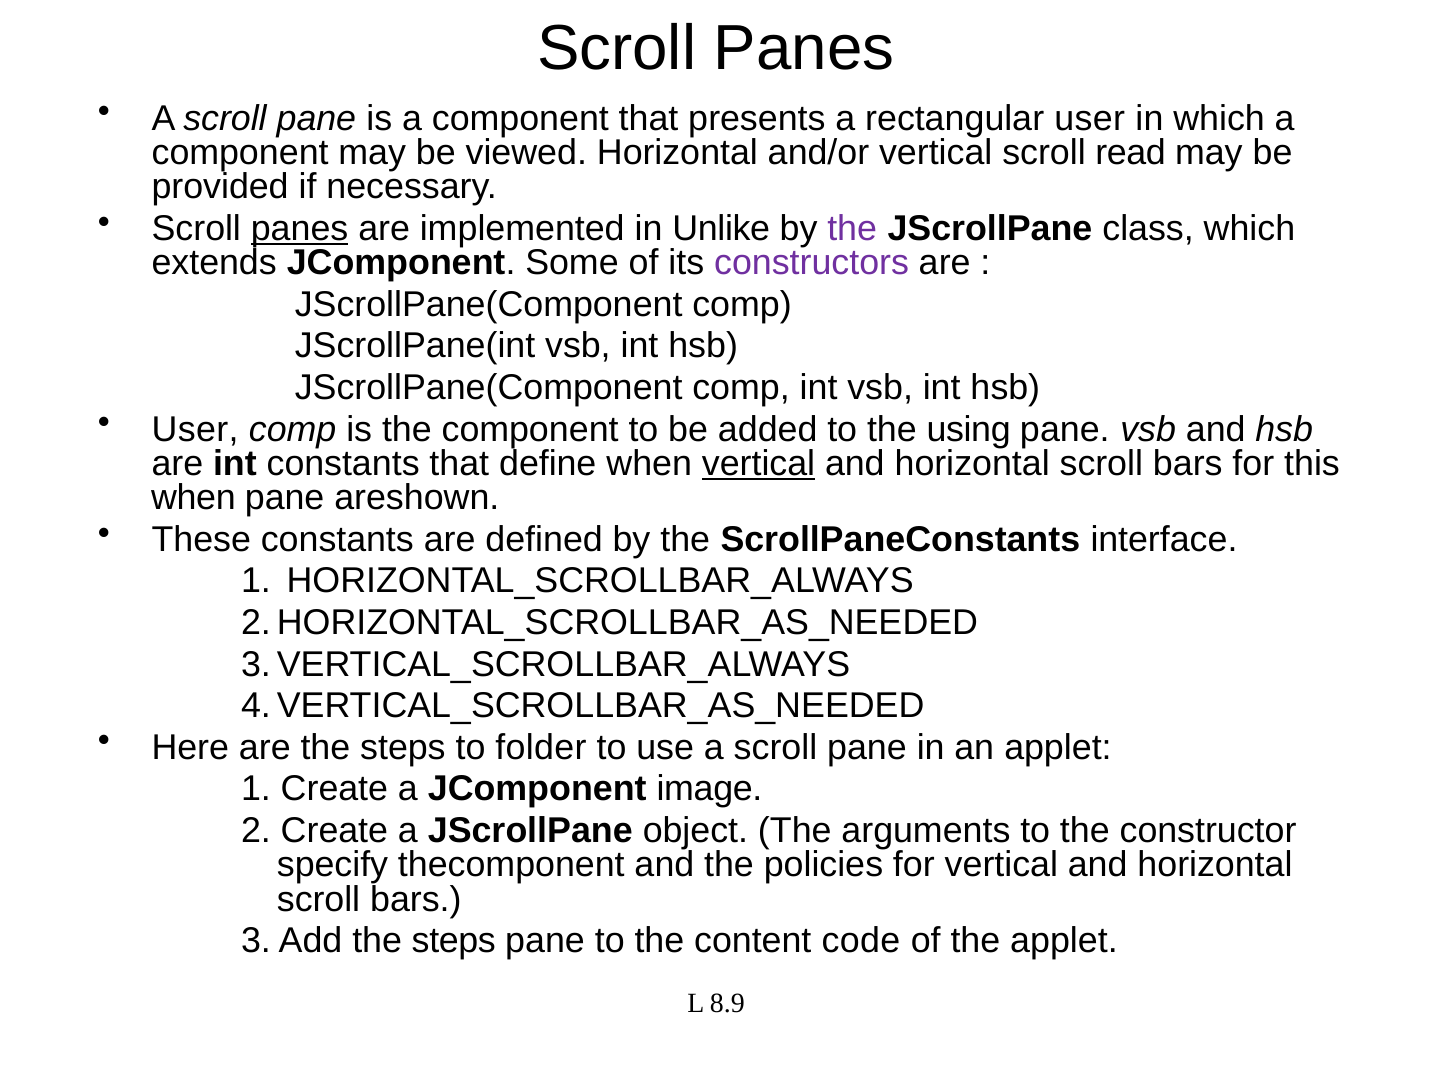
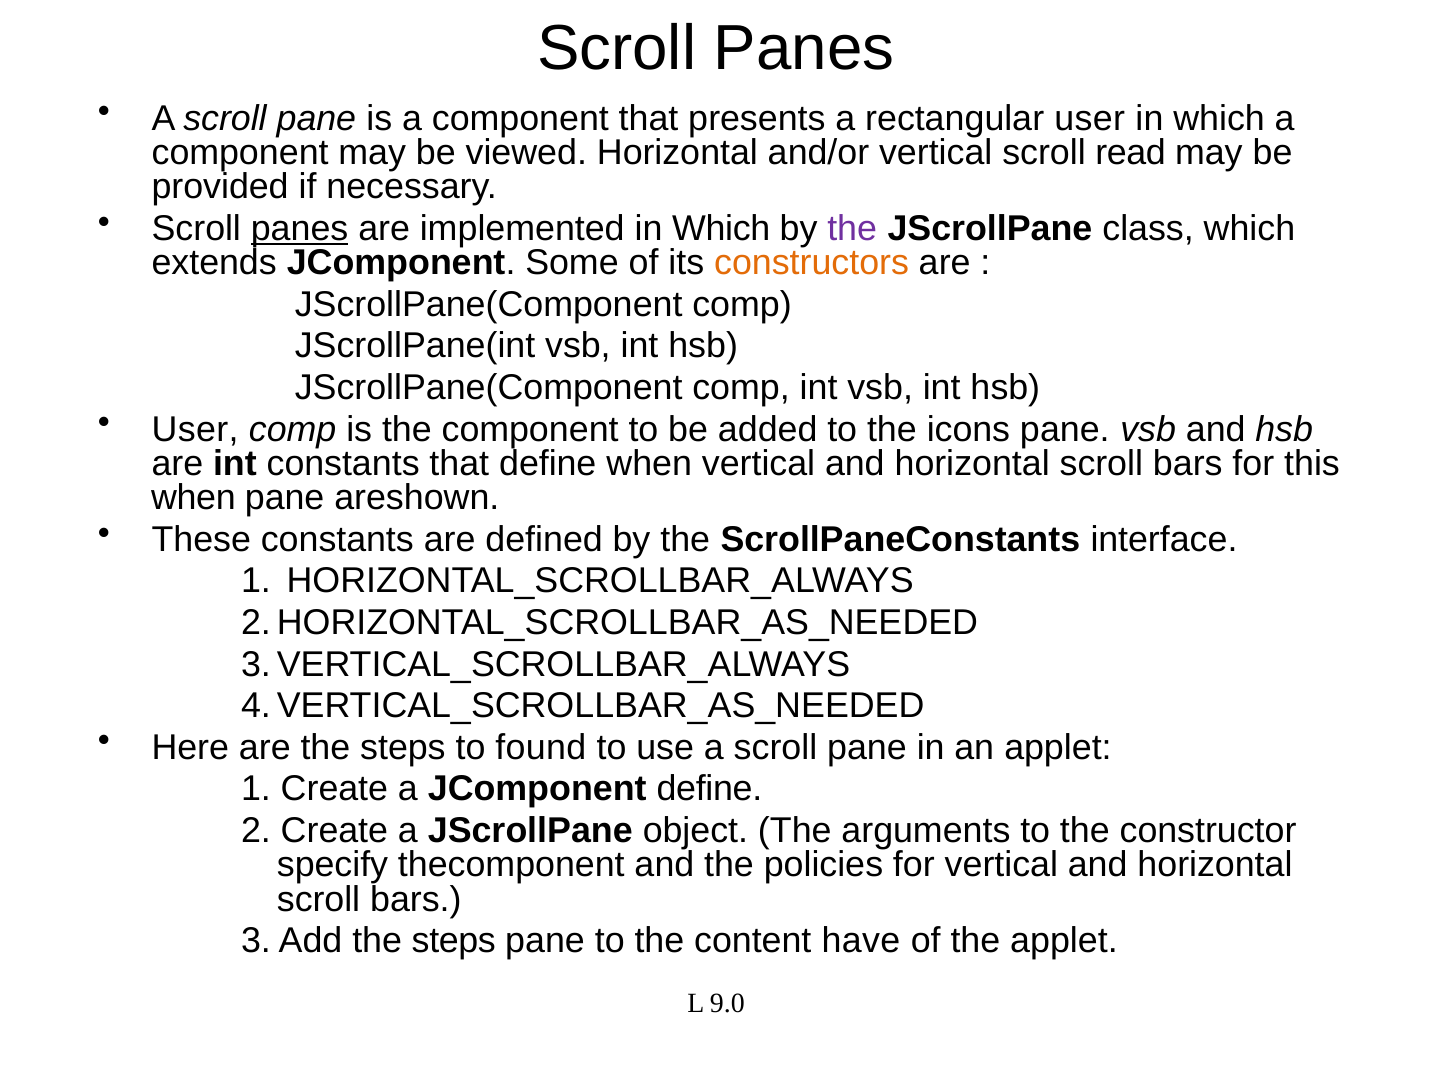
implemented in Unlike: Unlike -> Which
constructors colour: purple -> orange
using: using -> icons
vertical at (759, 464) underline: present -> none
folder: folder -> found
JComponent image: image -> define
code: code -> have
8.9: 8.9 -> 9.0
